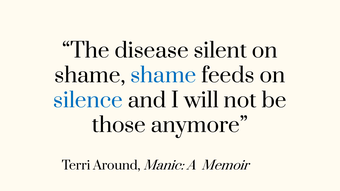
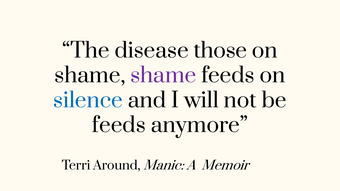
silent: silent -> those
shame at (163, 76) colour: blue -> purple
those at (119, 126): those -> feeds
